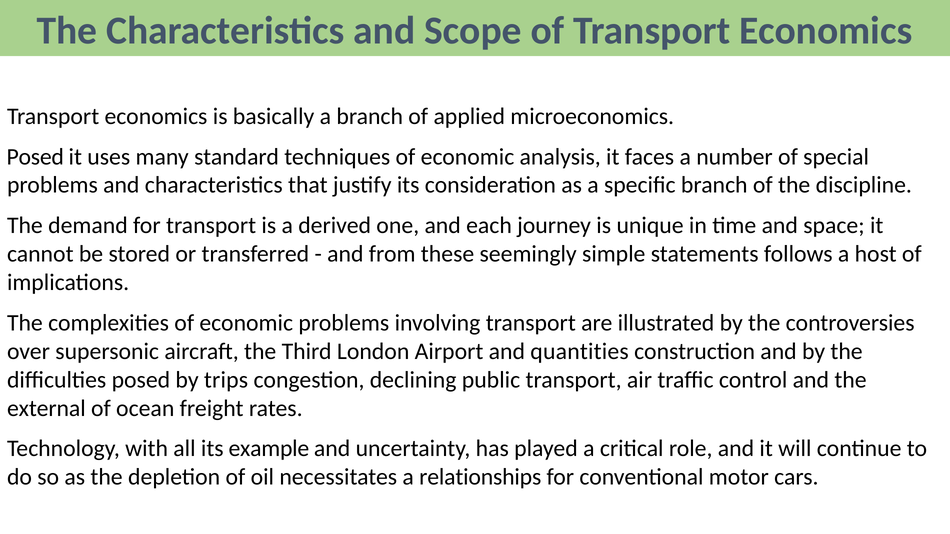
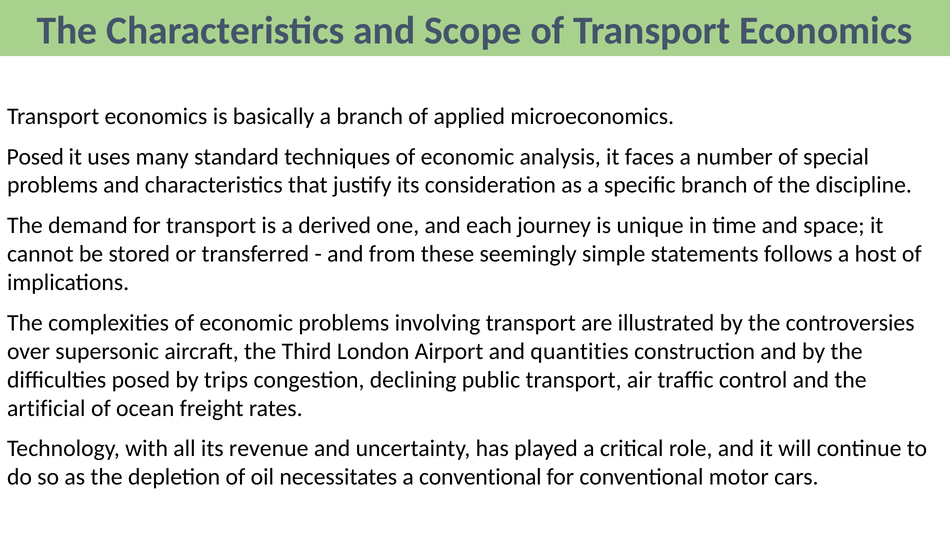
external: external -> artificial
example: example -> revenue
a relationships: relationships -> conventional
